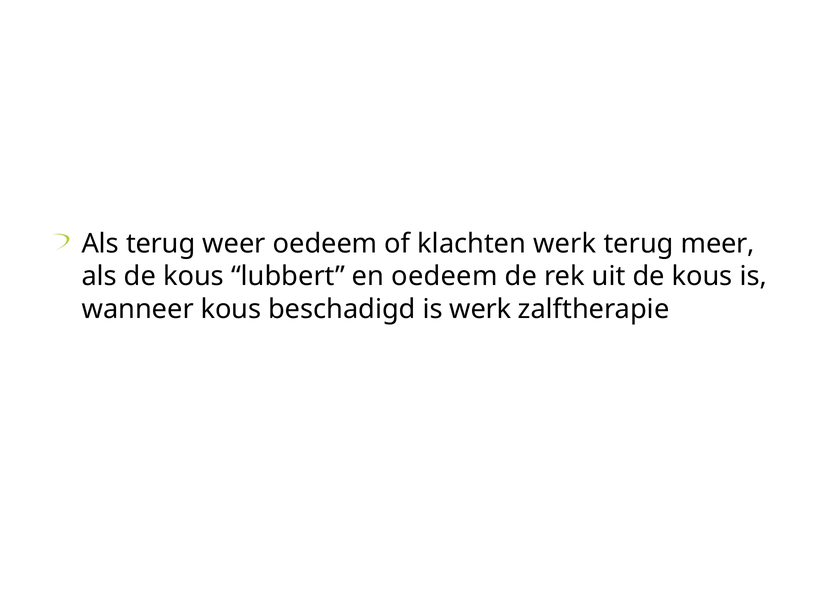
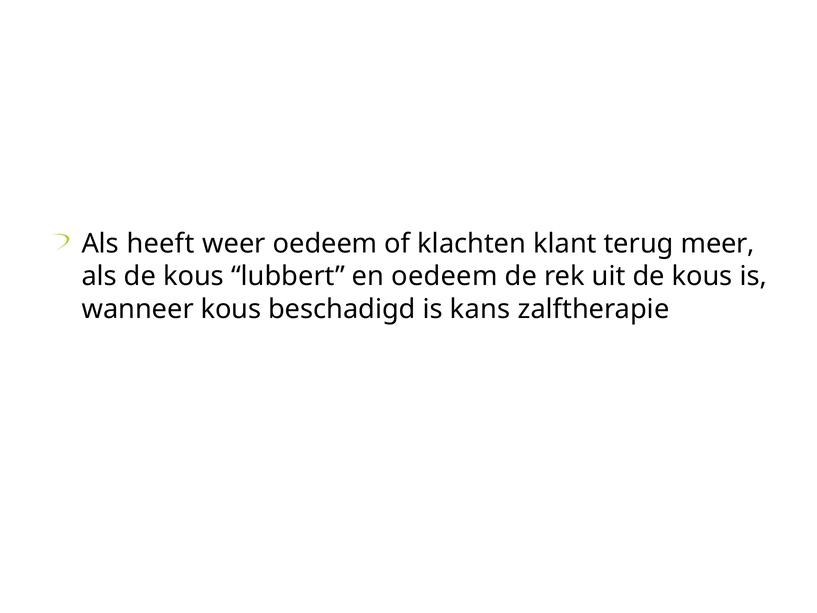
Als terug: terug -> heeft
klachten werk: werk -> klant
is werk: werk -> kans
